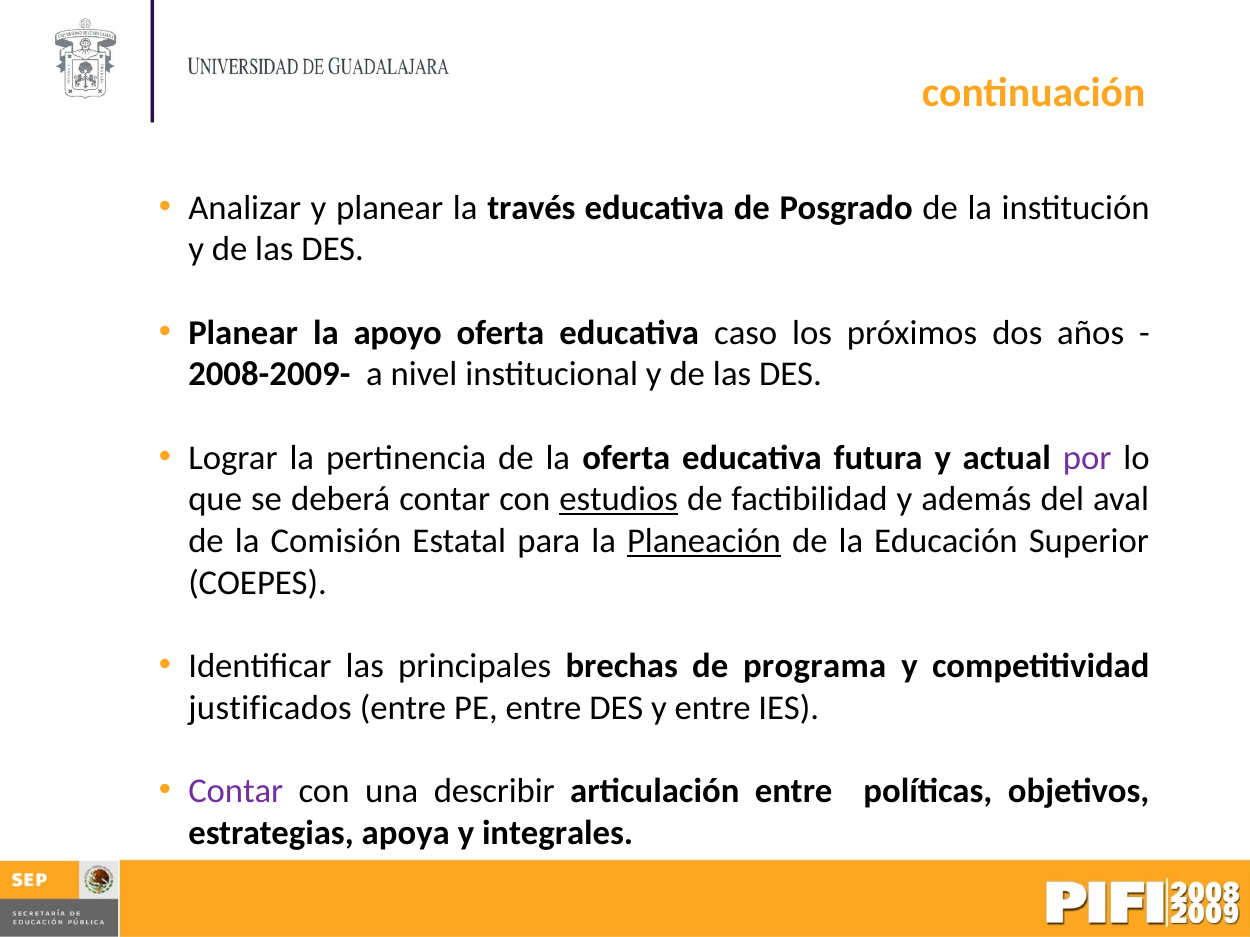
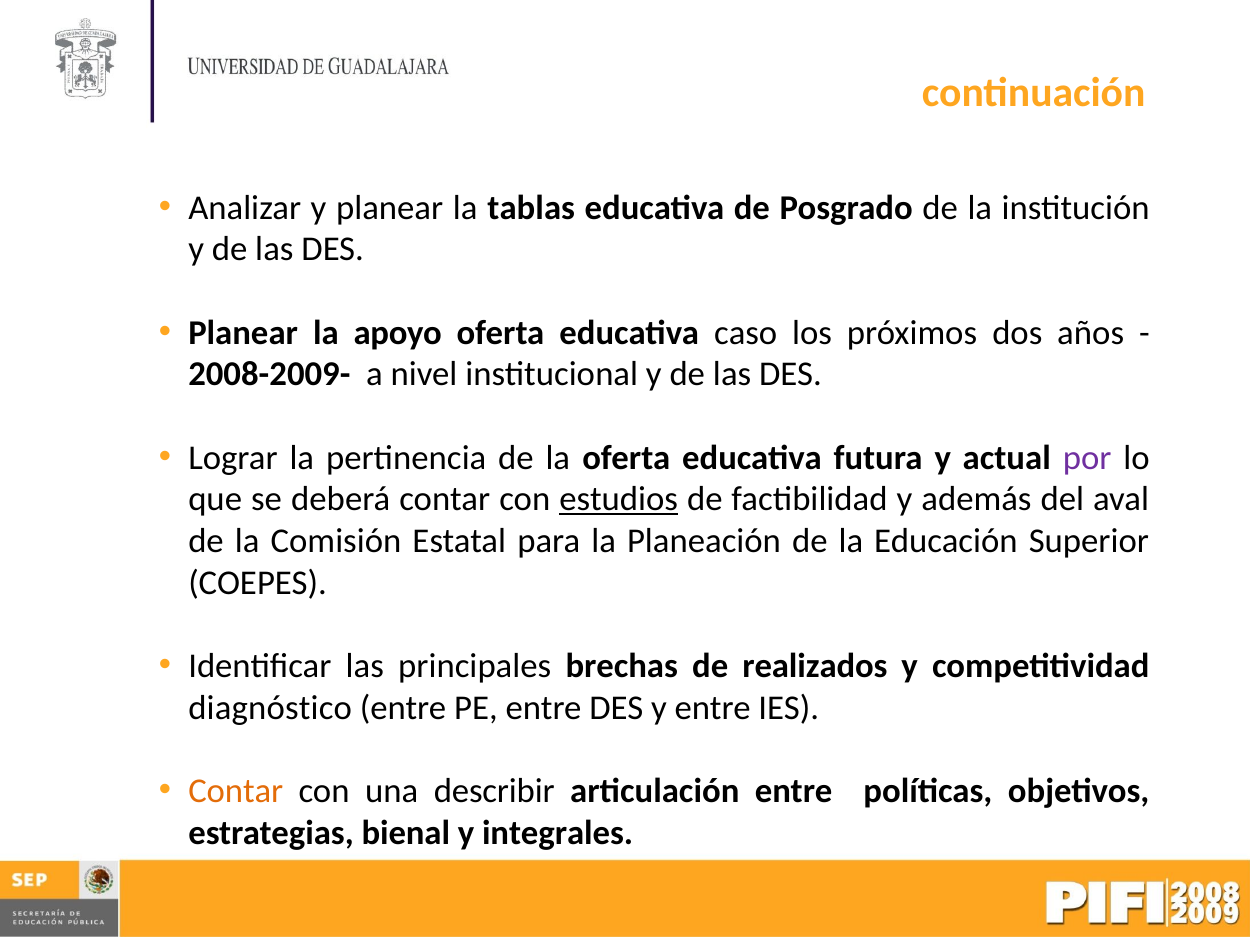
través: través -> tablas
Planeación underline: present -> none
programa: programa -> realizados
justificados: justificados -> diagnóstico
Contar at (236, 791) colour: purple -> orange
apoya: apoya -> bienal
